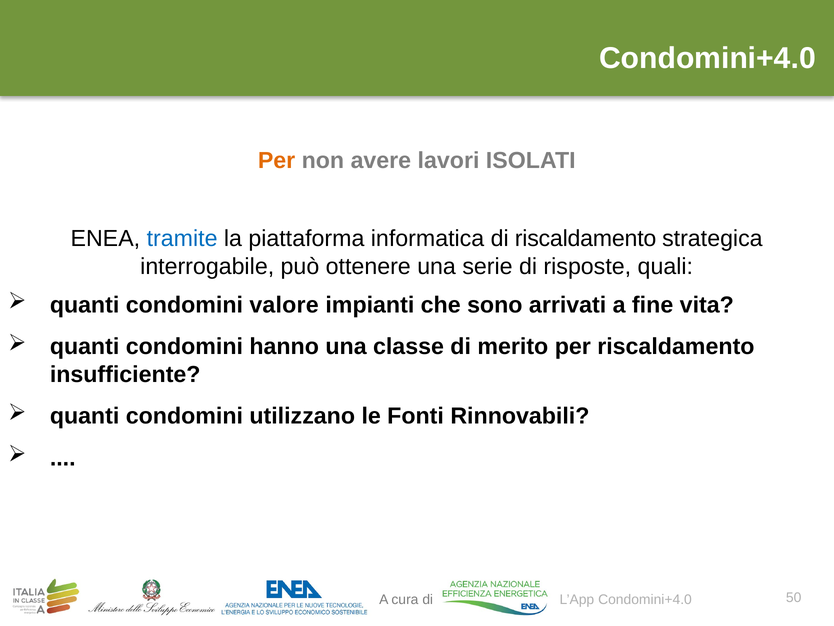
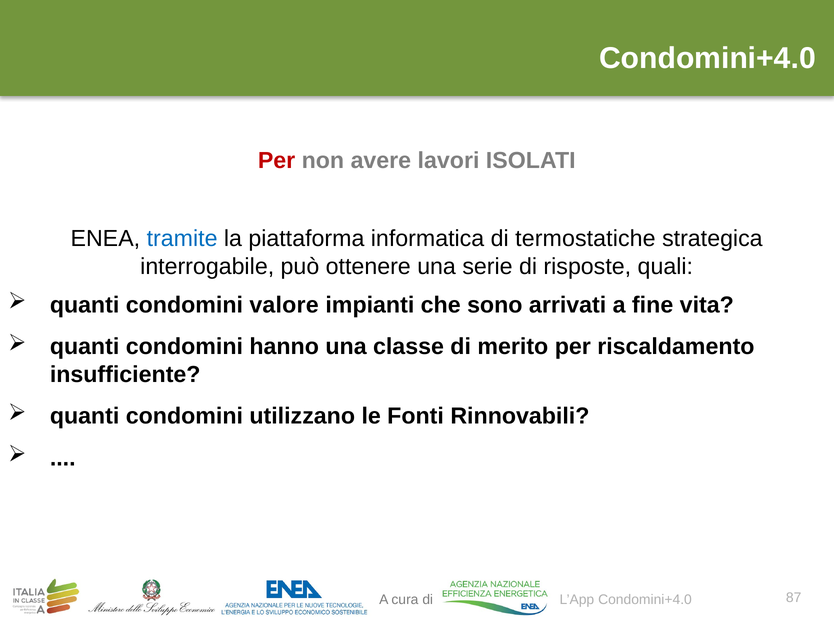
Per at (277, 161) colour: orange -> red
di riscaldamento: riscaldamento -> termostatiche
50: 50 -> 87
